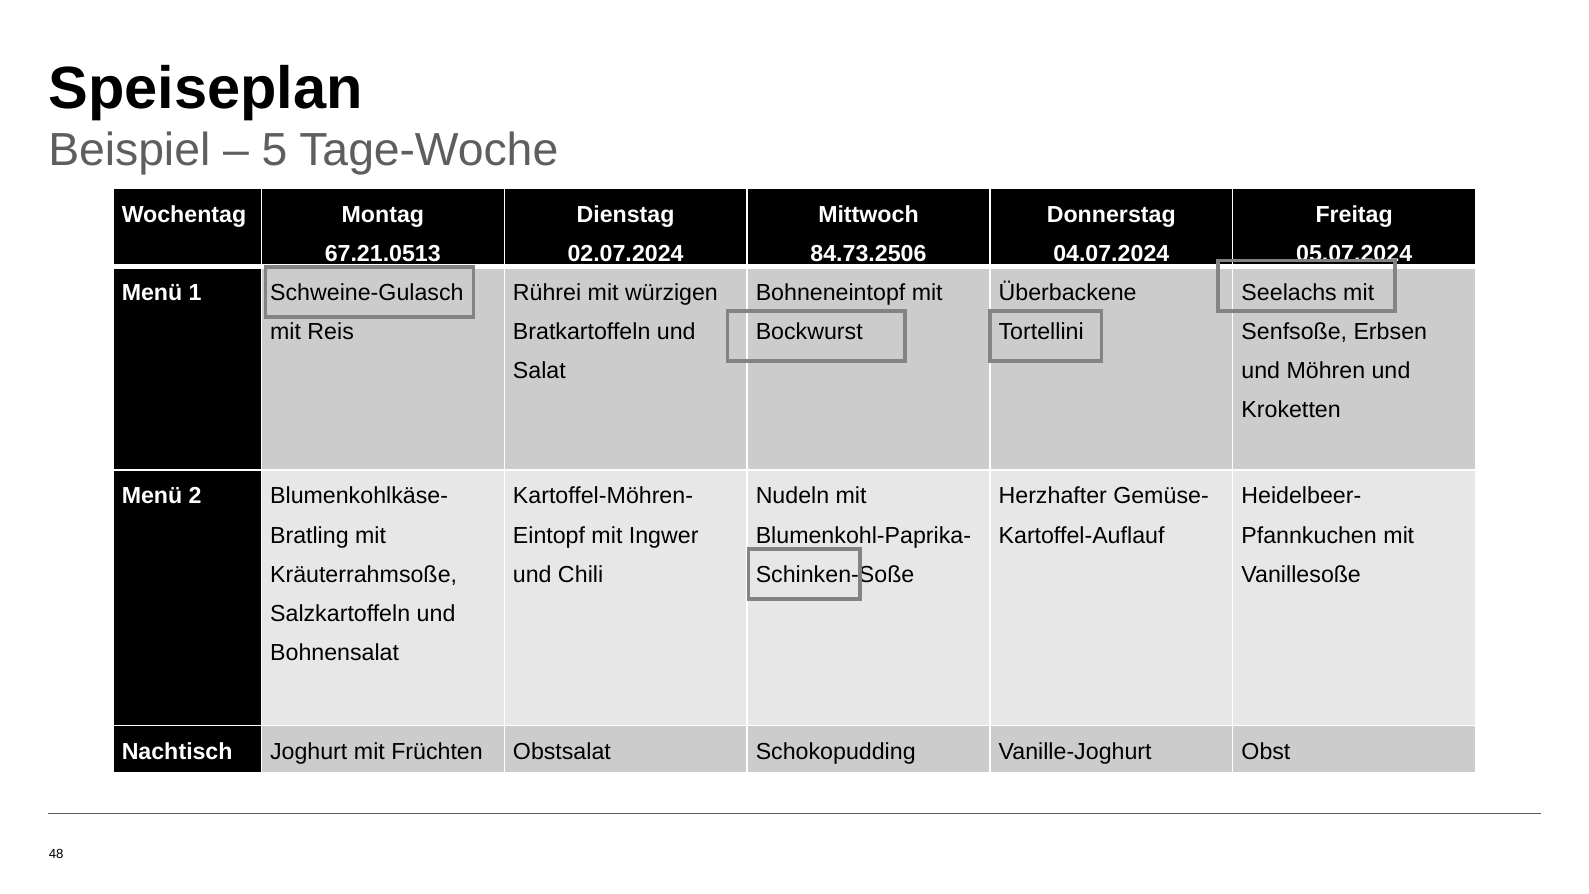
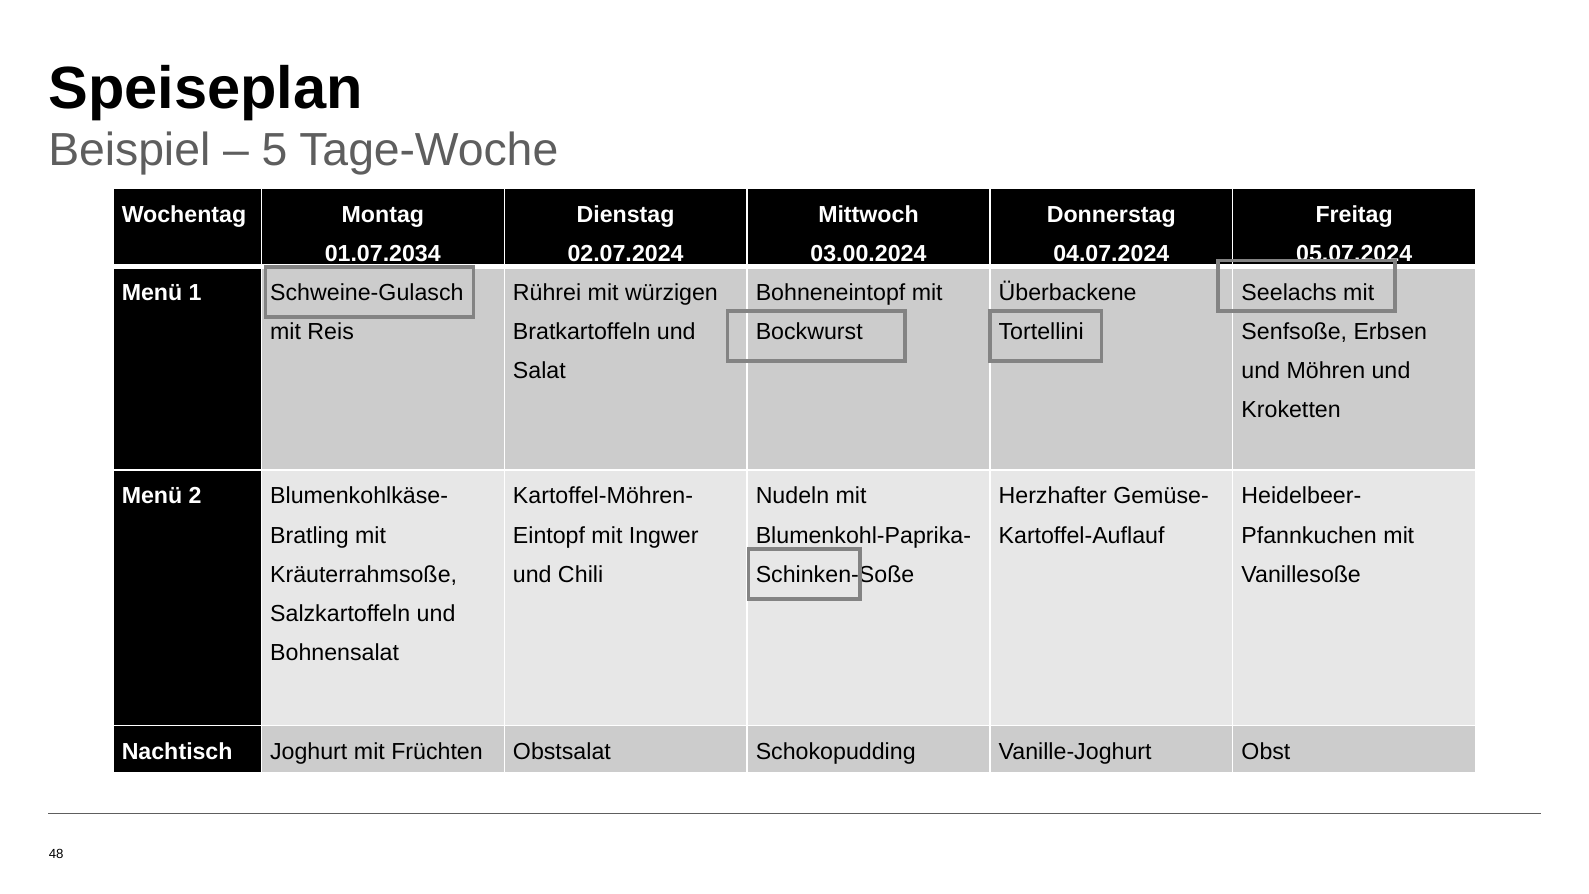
67.21.0513: 67.21.0513 -> 01.07.2034
84.73.2506: 84.73.2506 -> 03.00.2024
